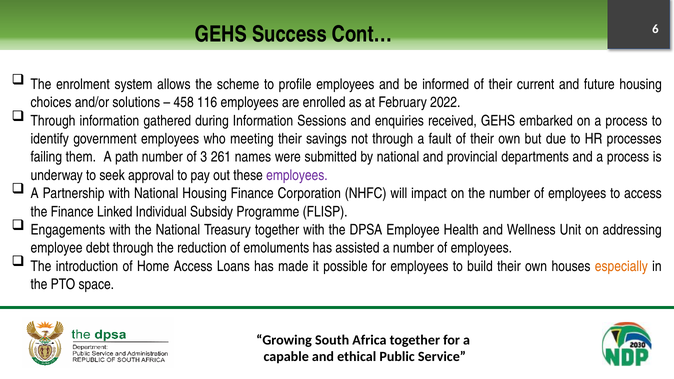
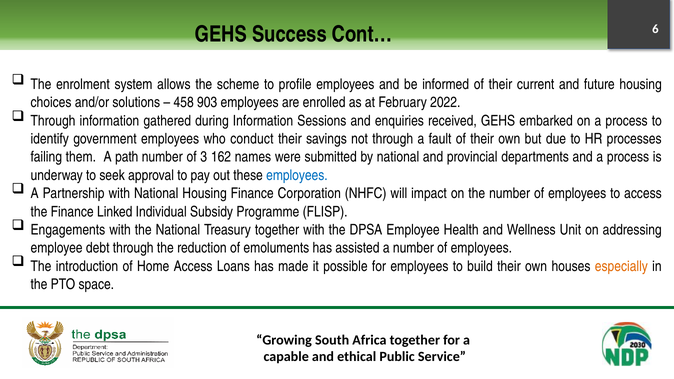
116: 116 -> 903
meeting: meeting -> conduct
261: 261 -> 162
employees at (297, 175) colour: purple -> blue
